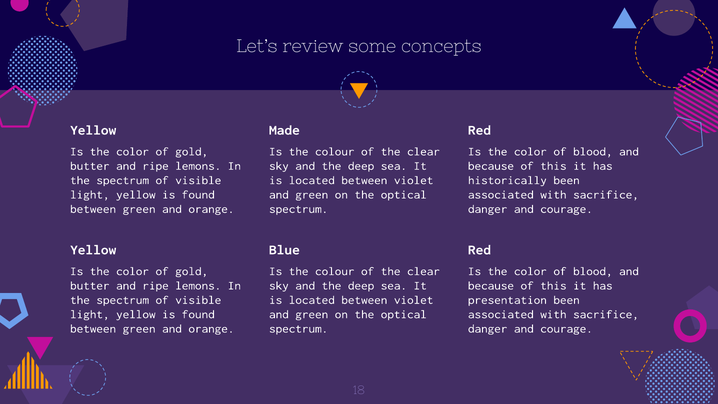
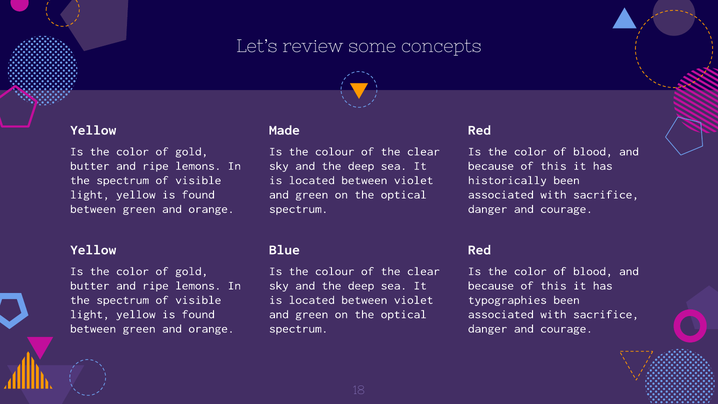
presentation: presentation -> typographies
